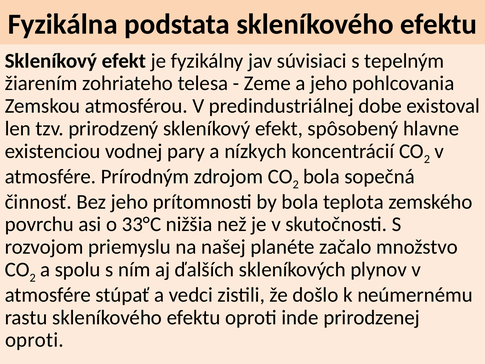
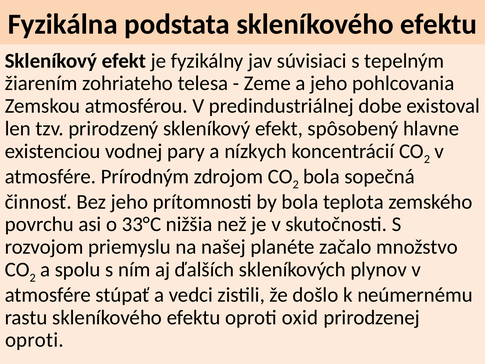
inde: inde -> oxid
